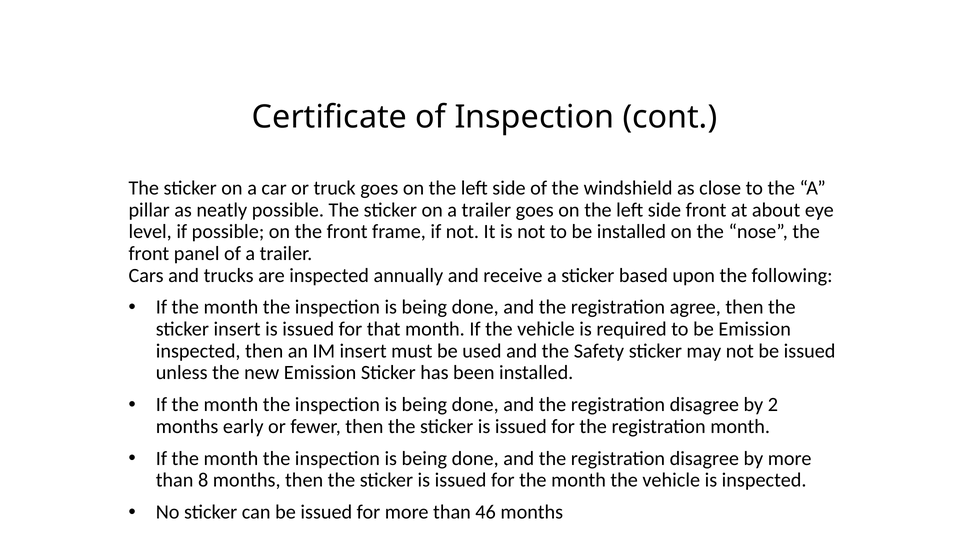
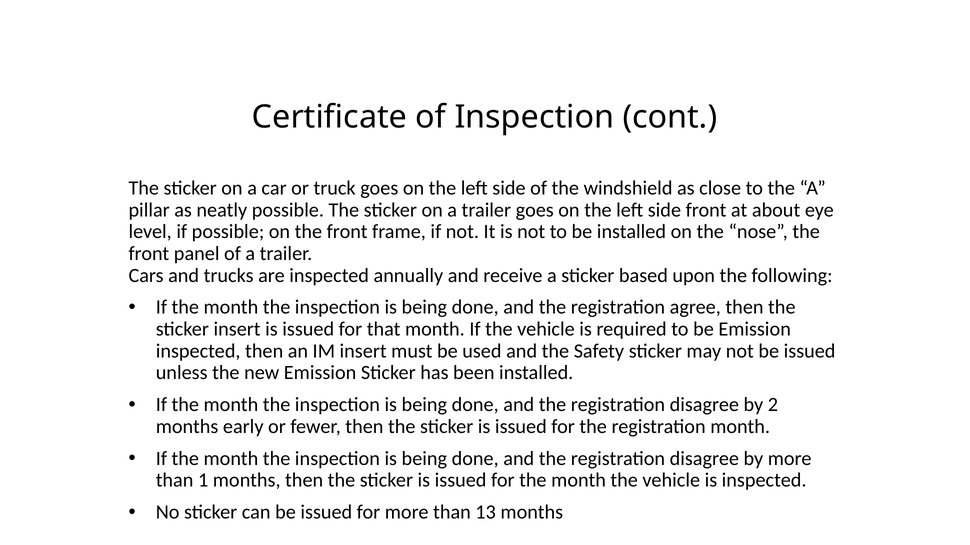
8: 8 -> 1
46: 46 -> 13
